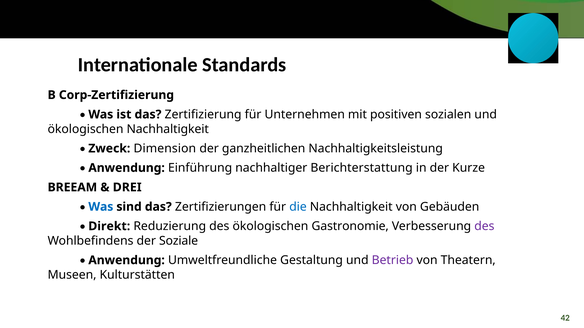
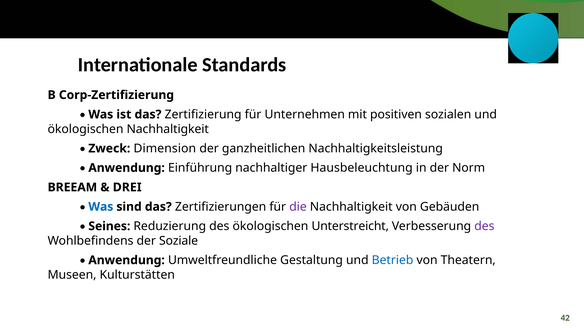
Berichterstattung: Berichterstattung -> Hausbeleuchtung
Kurze: Kurze -> Norm
die colour: blue -> purple
Direkt: Direkt -> Seines
Gastronomie: Gastronomie -> Unterstreicht
Betrieb colour: purple -> blue
